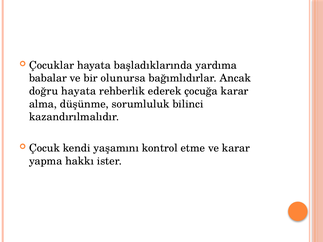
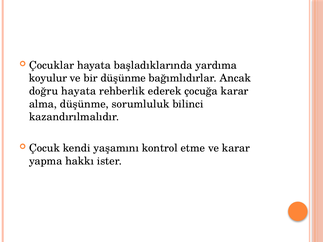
babalar: babalar -> koyulur
bir olunursa: olunursa -> düşünme
